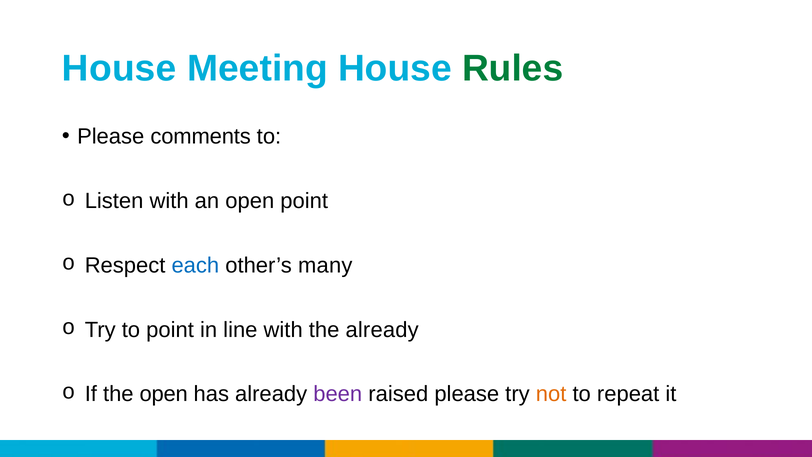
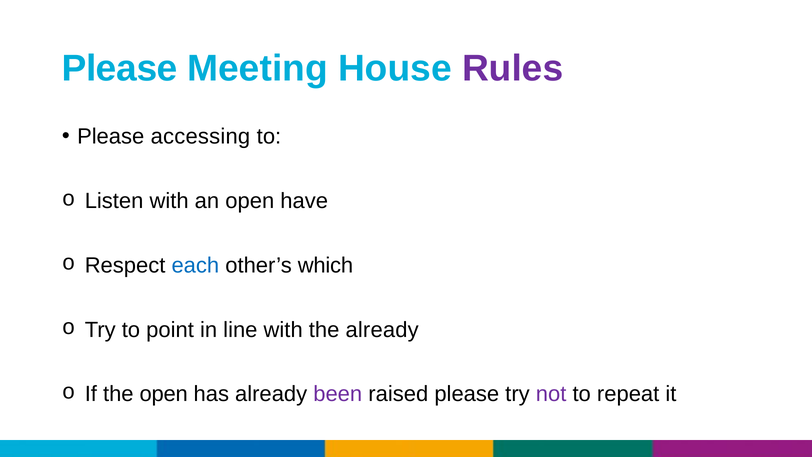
House at (119, 68): House -> Please
Rules colour: green -> purple
comments: comments -> accessing
open point: point -> have
many: many -> which
not colour: orange -> purple
